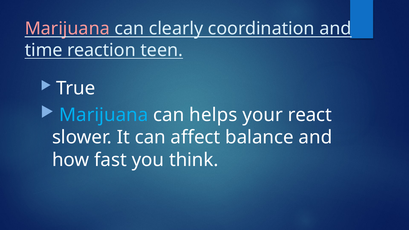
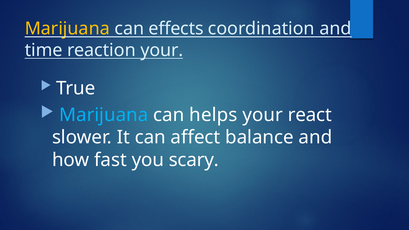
Marijuana at (67, 29) colour: pink -> yellow
clearly: clearly -> effects
reaction teen: teen -> your
think: think -> scary
